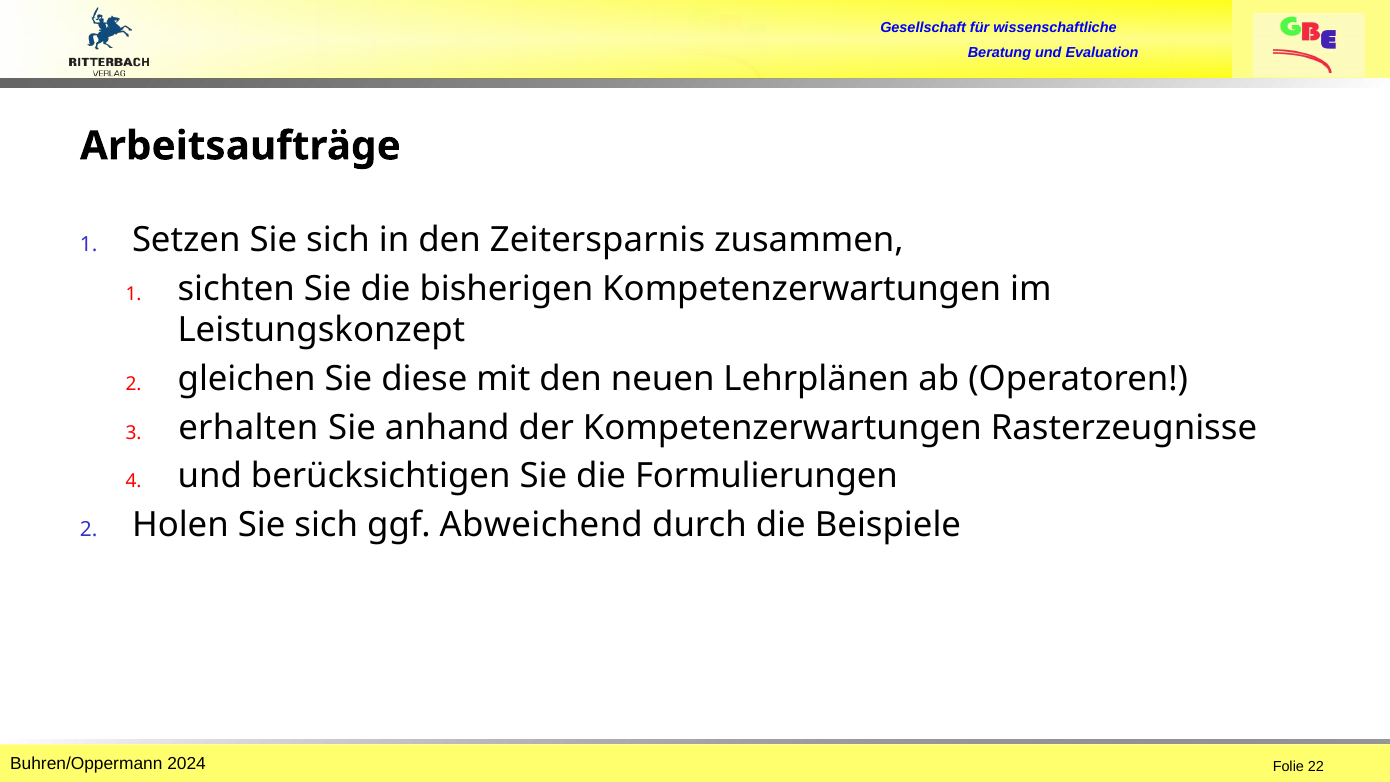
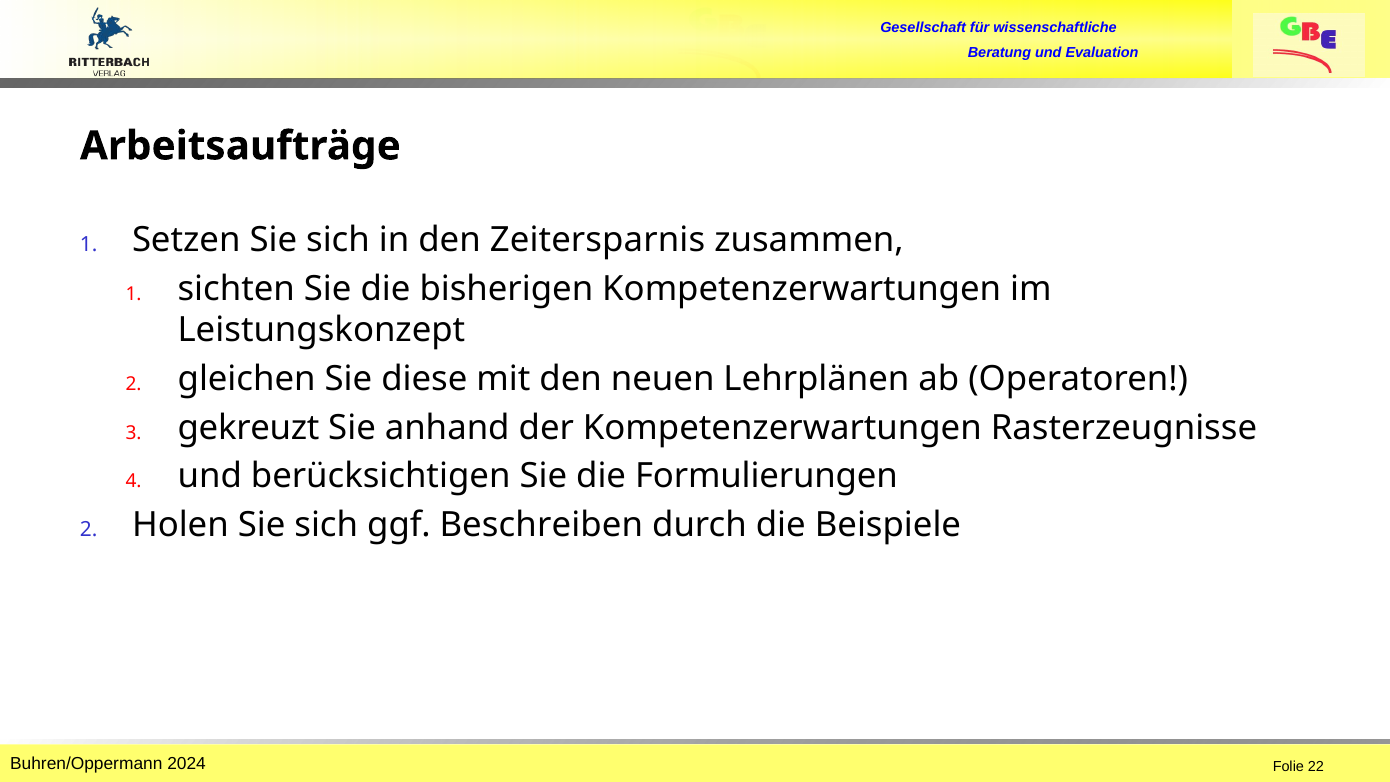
erhalten: erhalten -> gekreuzt
Abweichend: Abweichend -> Beschreiben
